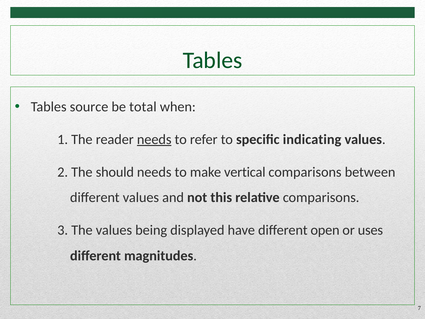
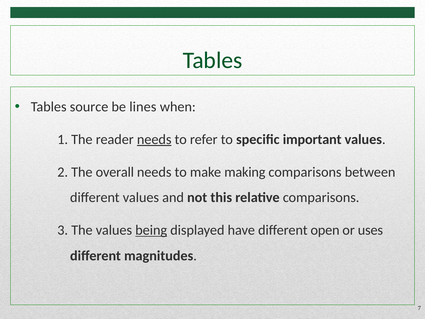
total: total -> lines
indicating: indicating -> important
should: should -> overall
vertical: vertical -> making
being underline: none -> present
